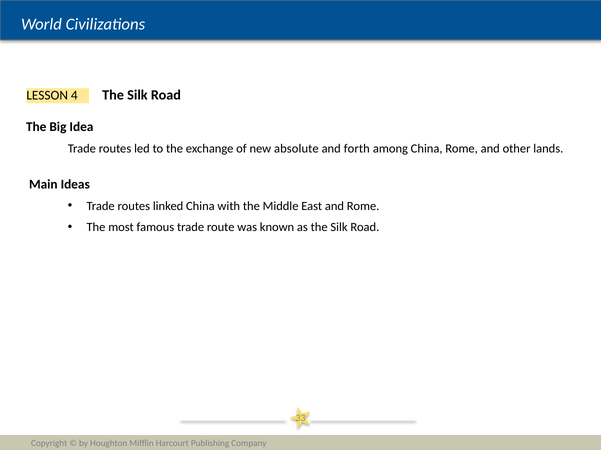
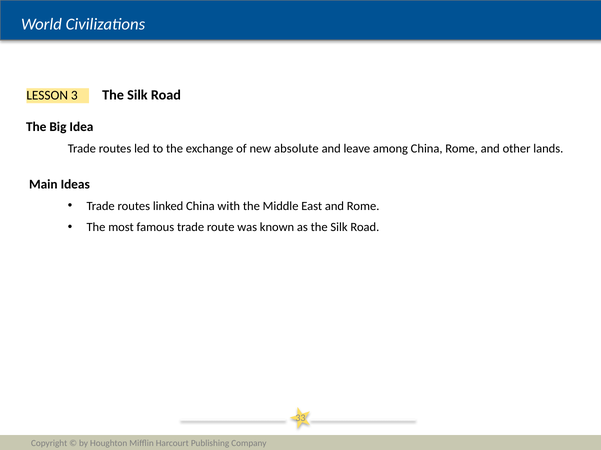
4: 4 -> 3
forth: forth -> leave
